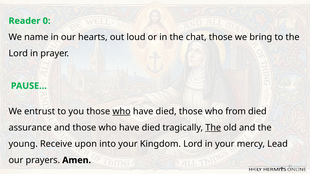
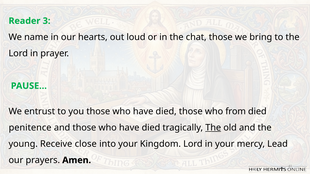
0: 0 -> 3
who at (122, 112) underline: present -> none
assurance: assurance -> penitence
upon: upon -> close
